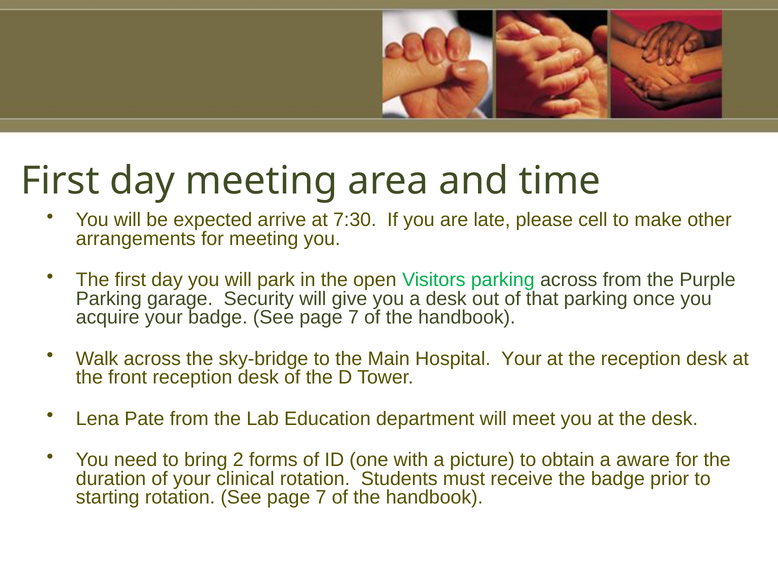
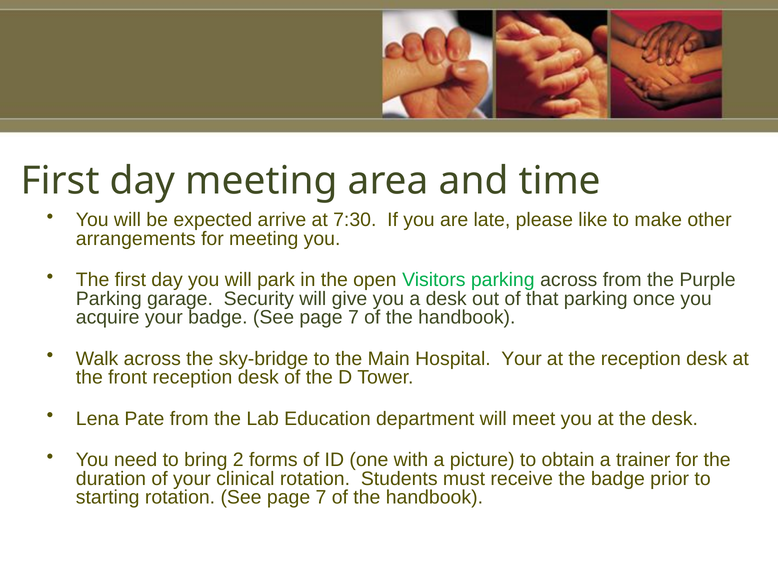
cell: cell -> like
aware: aware -> trainer
